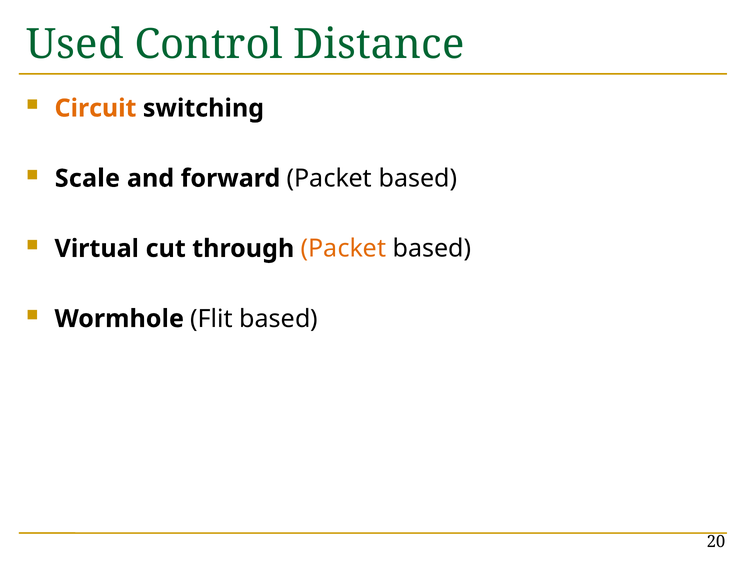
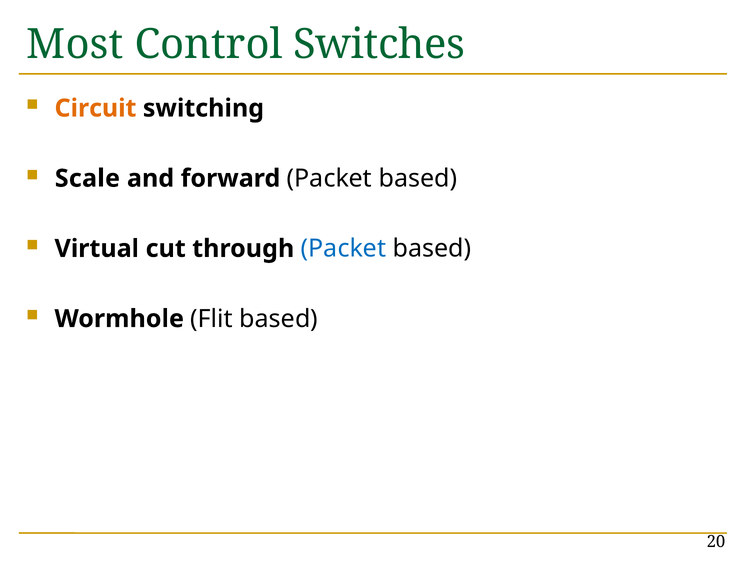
Used: Used -> Most
Distance: Distance -> Switches
Packet at (343, 249) colour: orange -> blue
